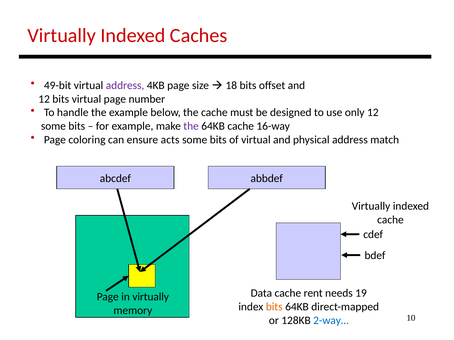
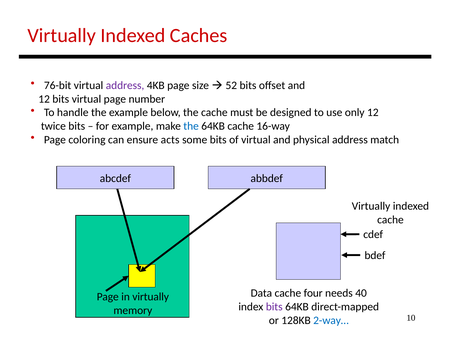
49-bit: 49-bit -> 76-bit
18: 18 -> 52
some at (53, 126): some -> twice
the at (191, 126) colour: purple -> blue
rent: rent -> four
19: 19 -> 40
bits at (274, 307) colour: orange -> purple
